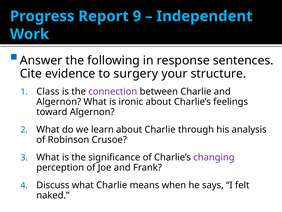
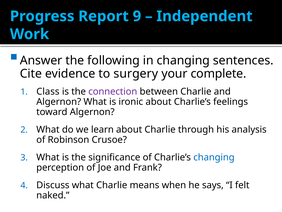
in response: response -> changing
structure: structure -> complete
changing at (214, 157) colour: purple -> blue
